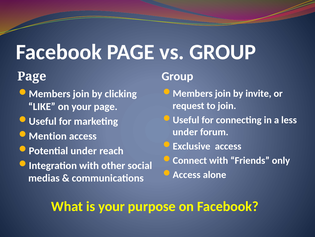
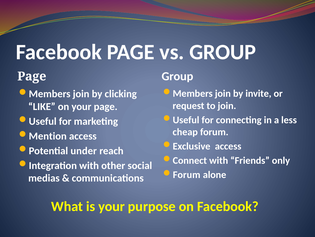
under at (185, 132): under -> cheap
Access at (187, 174): Access -> Forum
